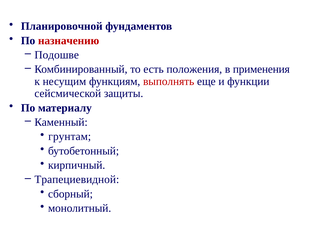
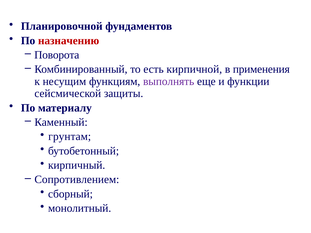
Подошве: Подошве -> Поворота
положения: положения -> кирпичной
выполнять colour: red -> purple
Трапециевидной: Трапециевидной -> Сопротивлением
